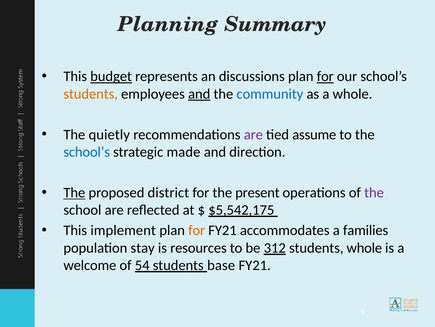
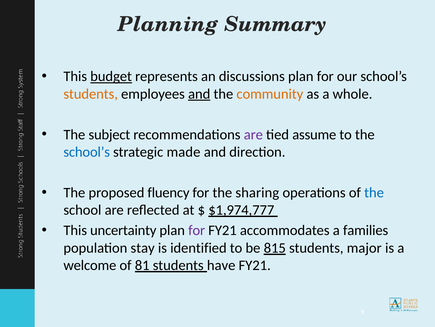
for at (325, 76) underline: present -> none
community colour: blue -> orange
quietly: quietly -> subject
The at (74, 192) underline: present -> none
district: district -> fluency
present: present -> sharing
the at (374, 192) colour: purple -> blue
$5,542,175: $5,542,175 -> $1,974,777
implement: implement -> uncertainty
for at (197, 230) colour: orange -> purple
resources: resources -> identified
312: 312 -> 815
students whole: whole -> major
54: 54 -> 81
base: base -> have
